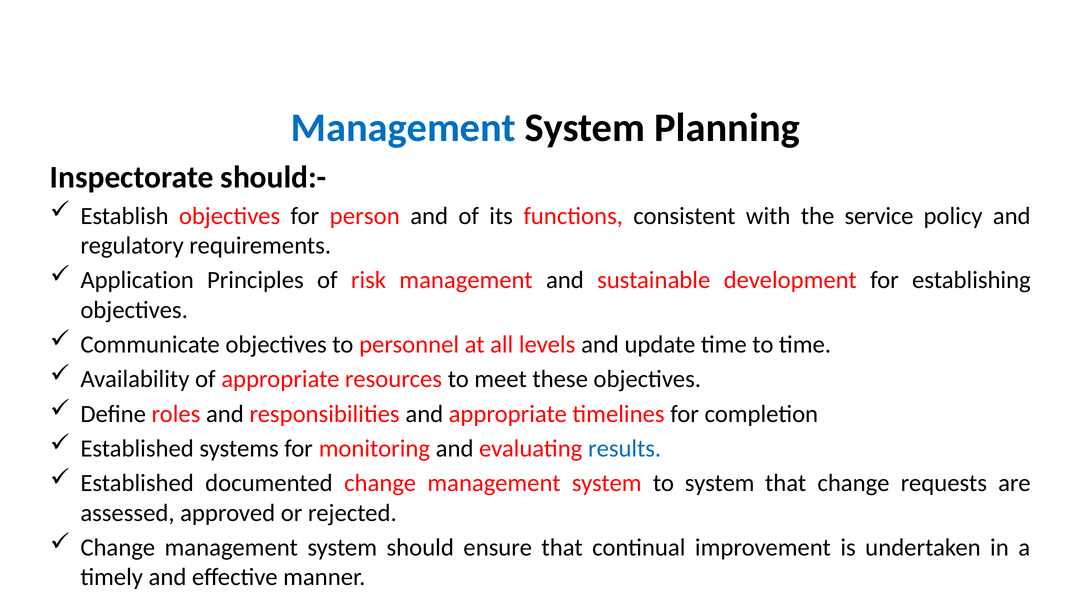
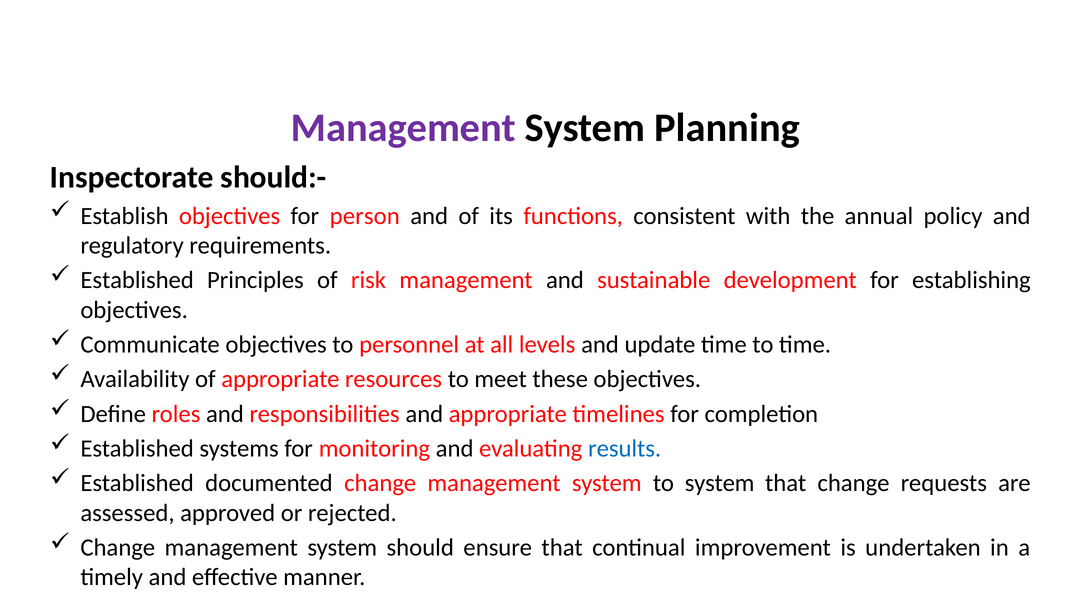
Management at (403, 128) colour: blue -> purple
service: service -> annual
Application at (137, 280): Application -> Established
